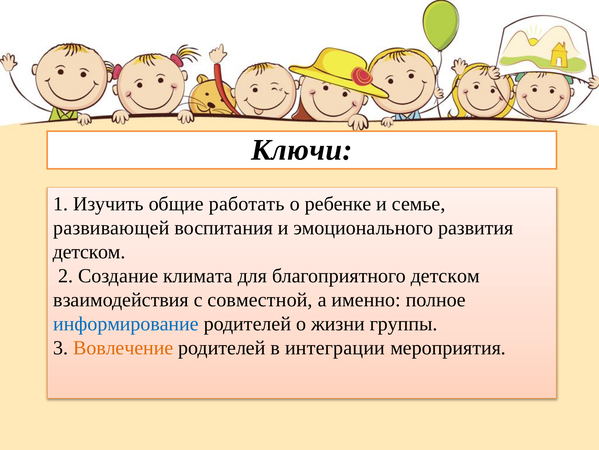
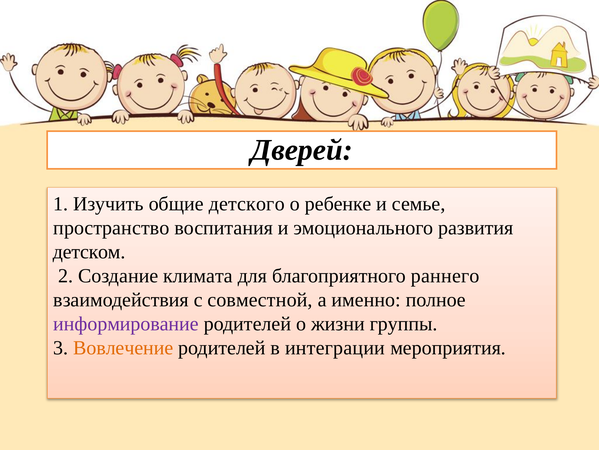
Ключи: Ключи -> Дверей
работать: работать -> детского
развивающей: развивающей -> пространство
благоприятного детском: детском -> раннего
информирование colour: blue -> purple
